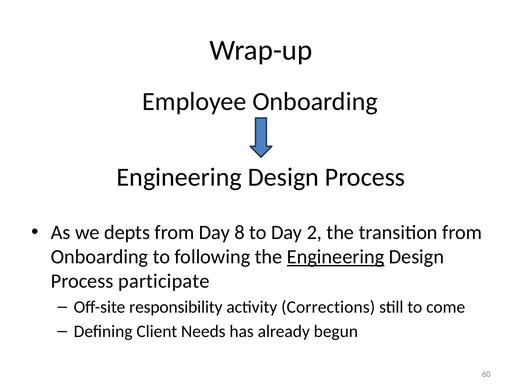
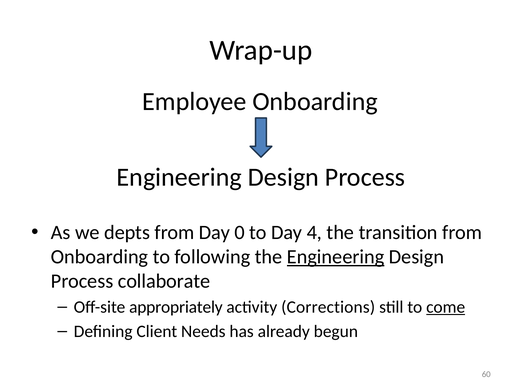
8: 8 -> 0
2: 2 -> 4
participate: participate -> collaborate
responsibility: responsibility -> appropriately
come underline: none -> present
